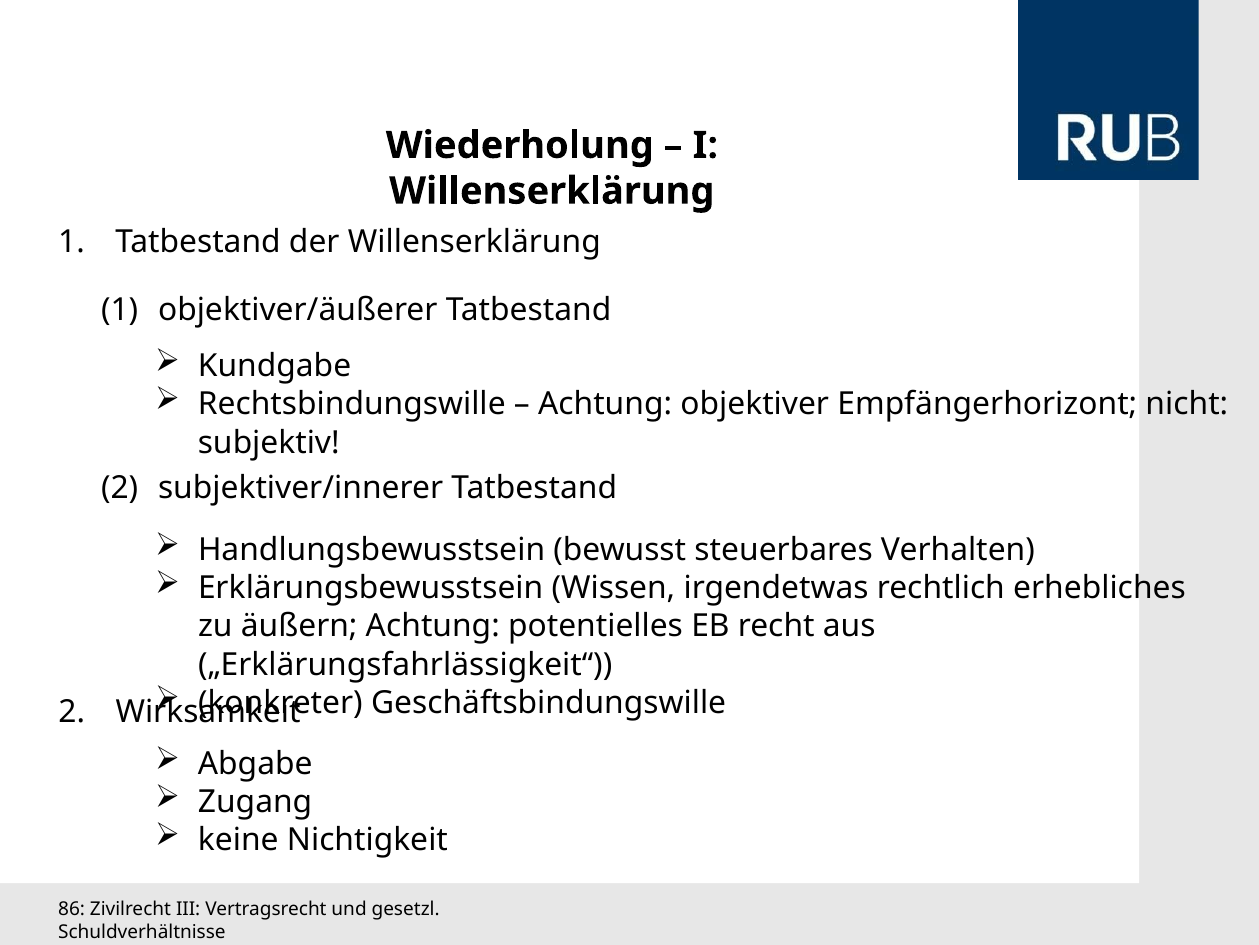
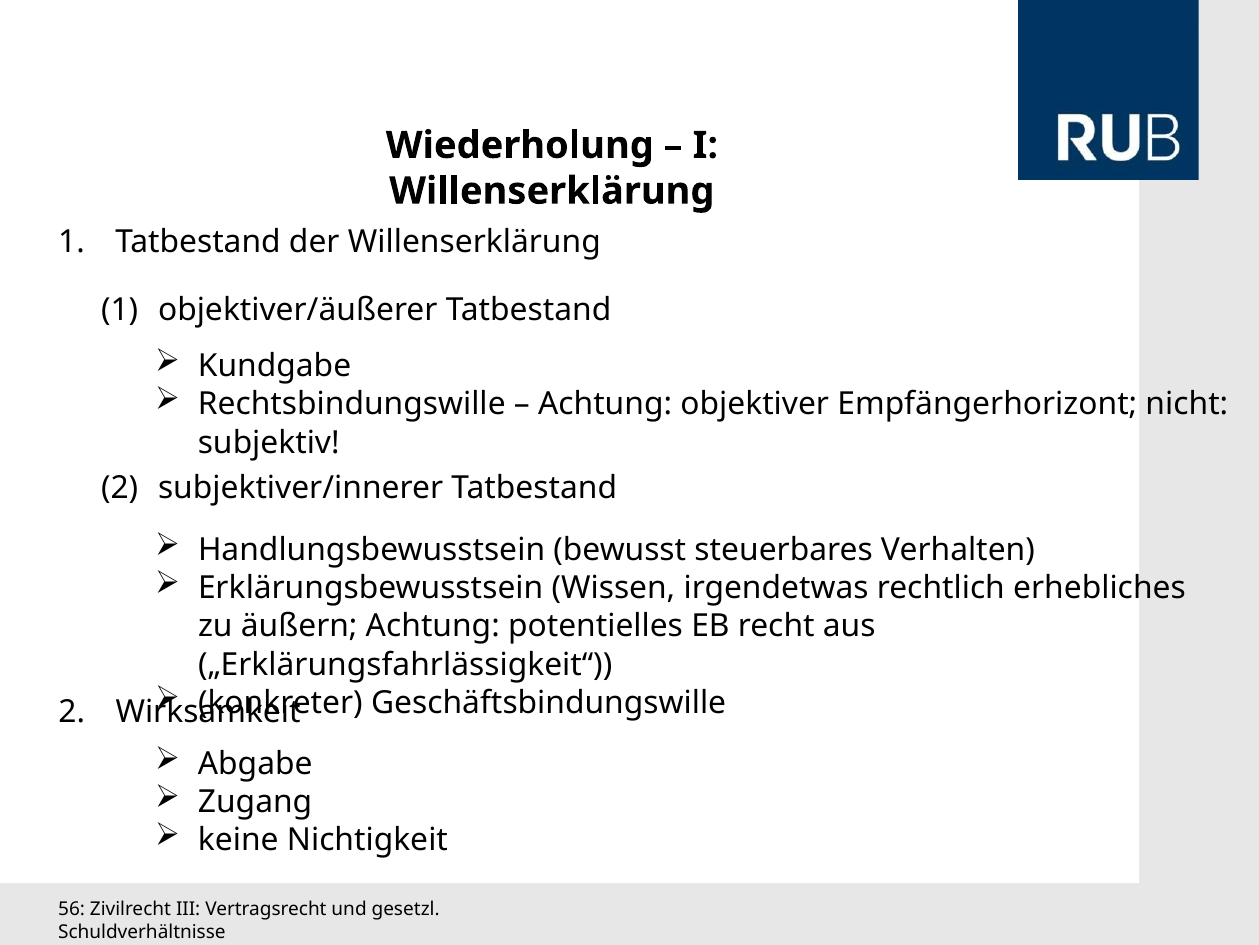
86: 86 -> 56
